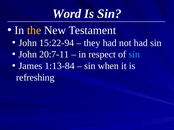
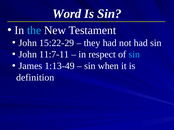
the colour: yellow -> light blue
15:22-94: 15:22-94 -> 15:22-29
20:7-11: 20:7-11 -> 11:7-11
1:13-84: 1:13-84 -> 1:13-49
refreshing: refreshing -> definition
